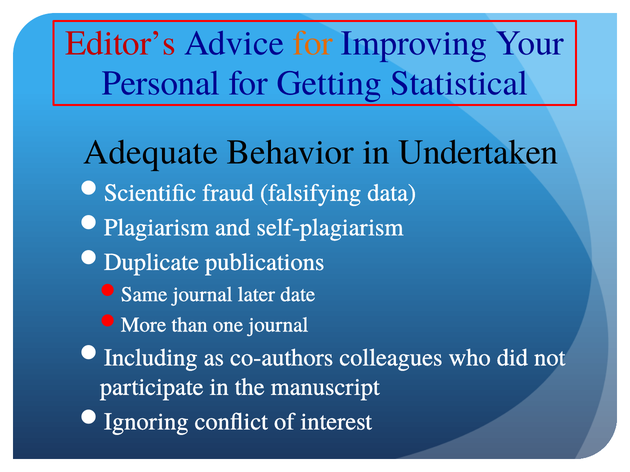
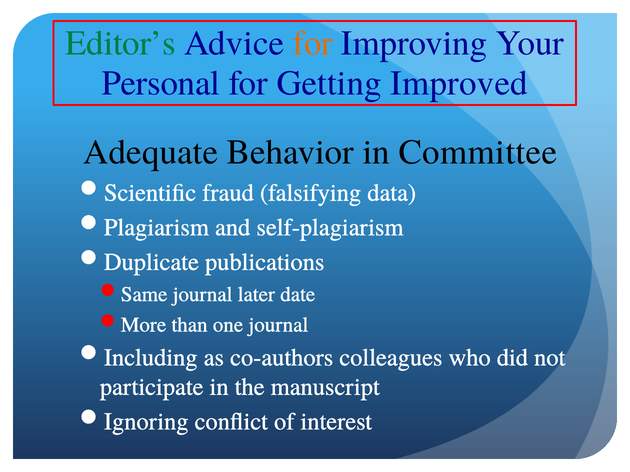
Editor’s colour: red -> green
Statistical: Statistical -> Improved
Undertaken: Undertaken -> Committee
